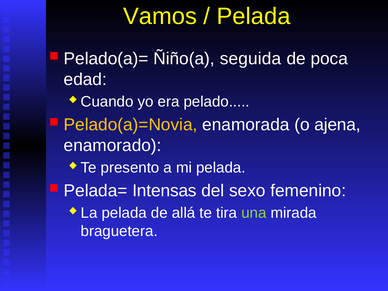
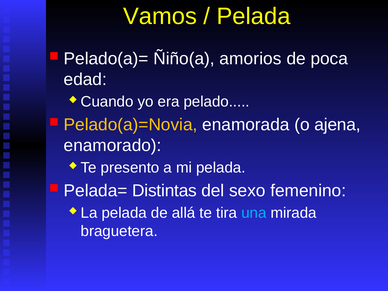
seguida: seguida -> amorios
Intensas: Intensas -> Distintas
una colour: light green -> light blue
